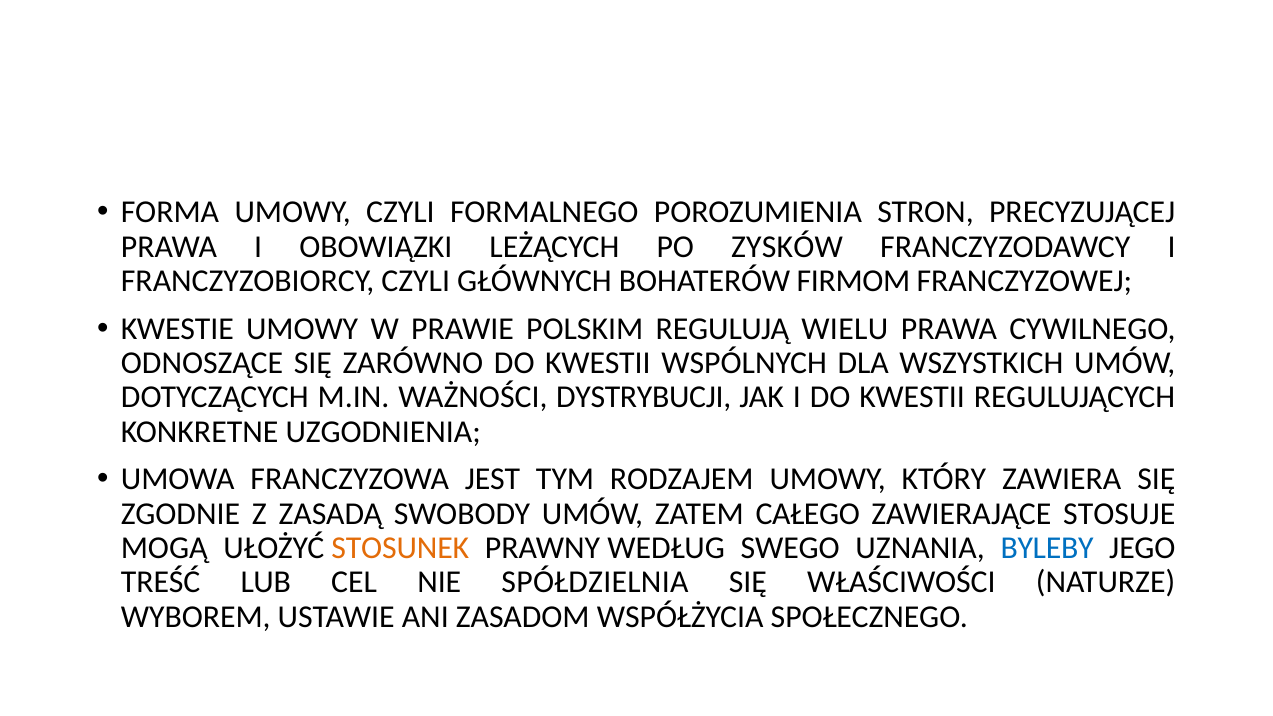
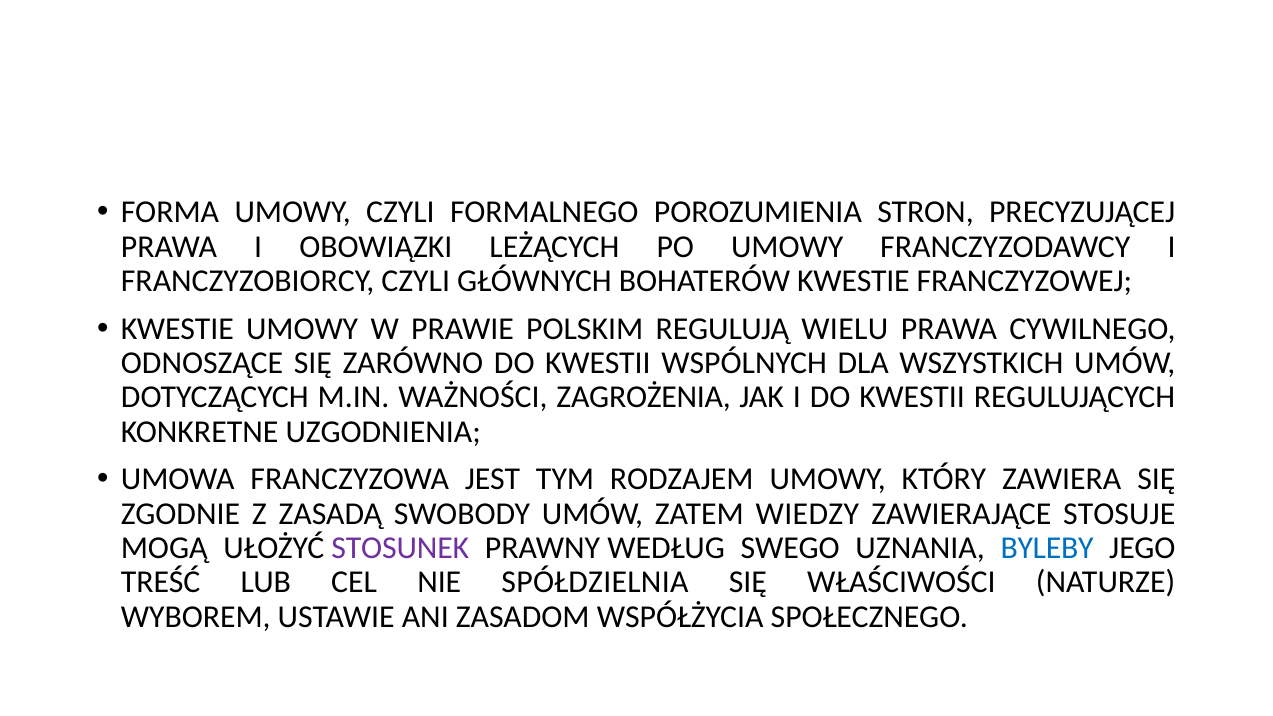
PO ZYSKÓW: ZYSKÓW -> UMOWY
BOHATERÓW FIRMOM: FIRMOM -> KWESTIE
DYSTRYBUCJI: DYSTRYBUCJI -> ZAGROŻENIA
CAŁEGO: CAŁEGO -> WIEDZY
STOSUNEK colour: orange -> purple
